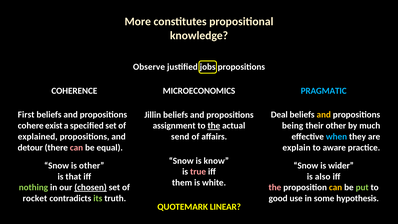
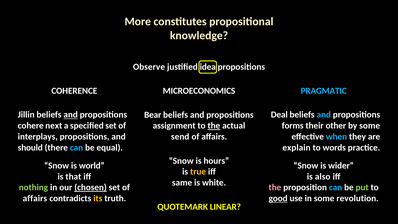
jobs: jobs -> idea
First: First -> Jillin
and at (71, 115) underline: none -> present
Jillin: Jillin -> Bear
and at (324, 115) colour: yellow -> light blue
exist: exist -> next
being: being -> forms
by much: much -> some
explained: explained -> interplays
detour: detour -> should
can at (76, 147) colour: pink -> light blue
aware: aware -> words
know: know -> hours
is other: other -> world
true colour: pink -> yellow
them: them -> same
can at (336, 187) colour: yellow -> light blue
rocket at (35, 198): rocket -> affairs
its colour: light green -> yellow
good underline: none -> present
hypothesis: hypothesis -> revolution
